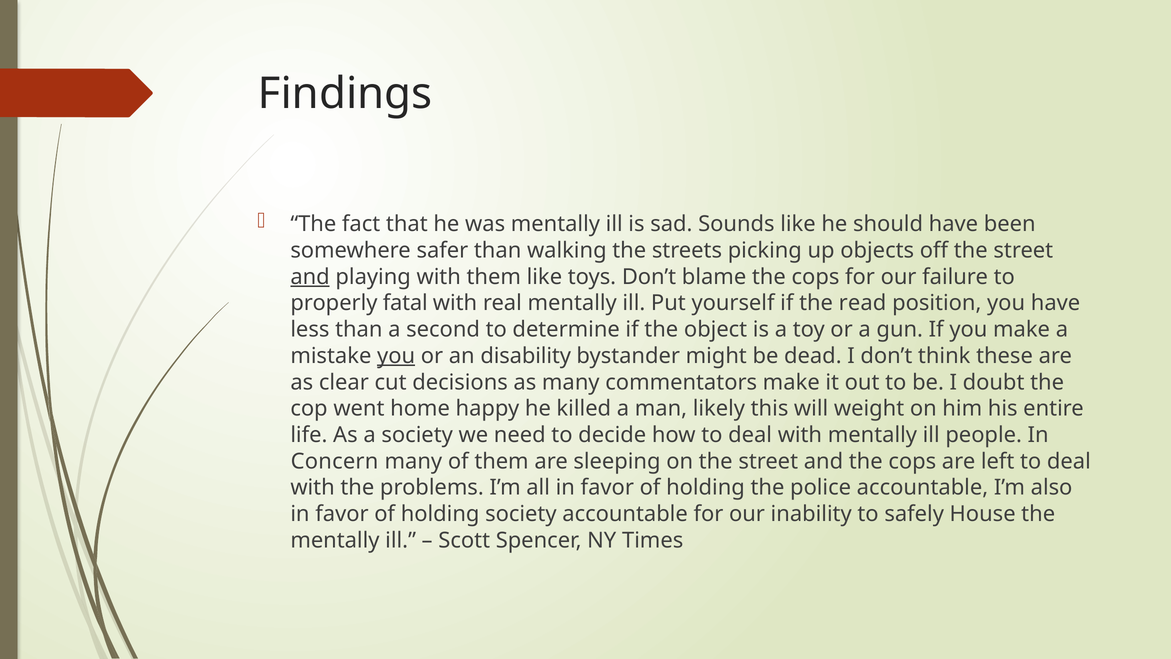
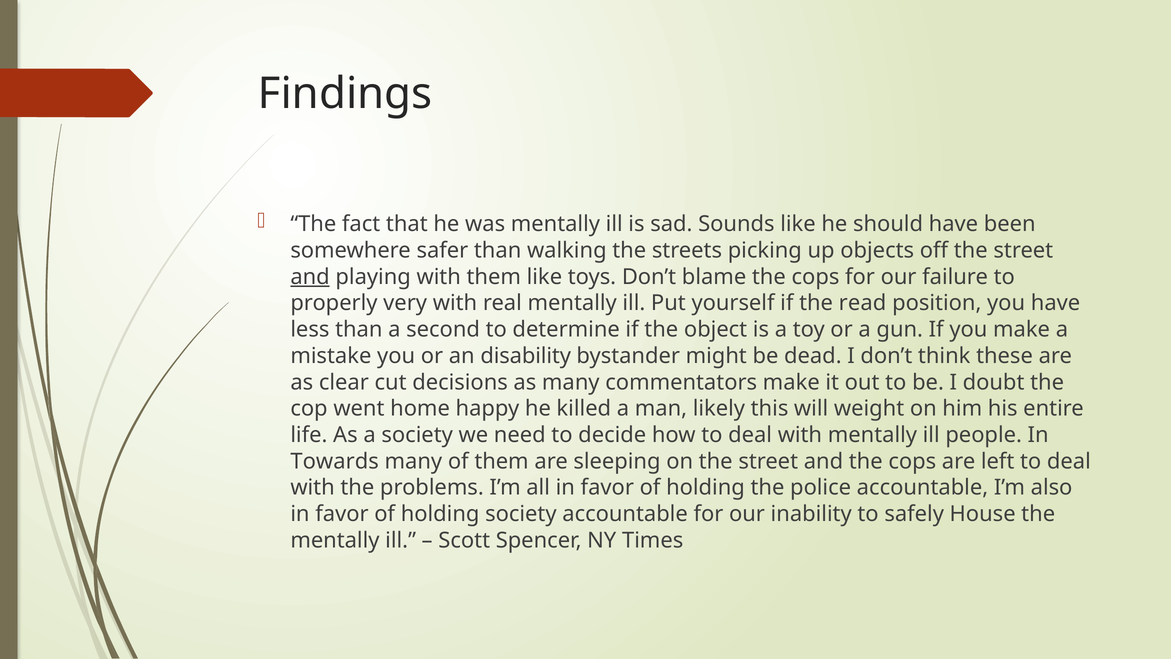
fatal: fatal -> very
you at (396, 356) underline: present -> none
Concern: Concern -> Towards
